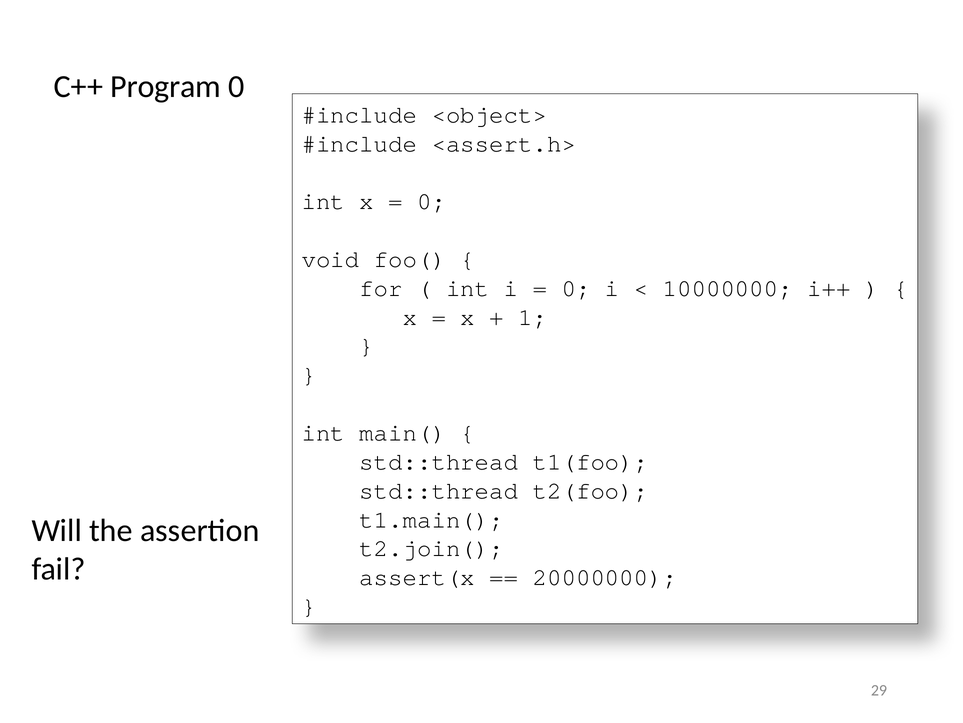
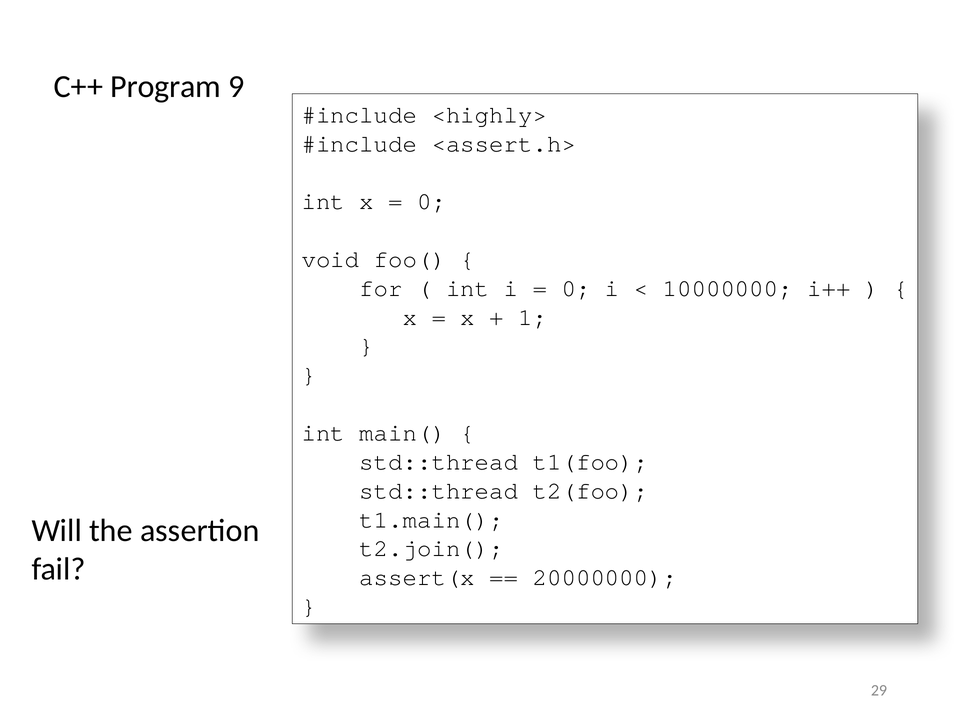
Program 0: 0 -> 9
<object>: <object> -> <highly>
